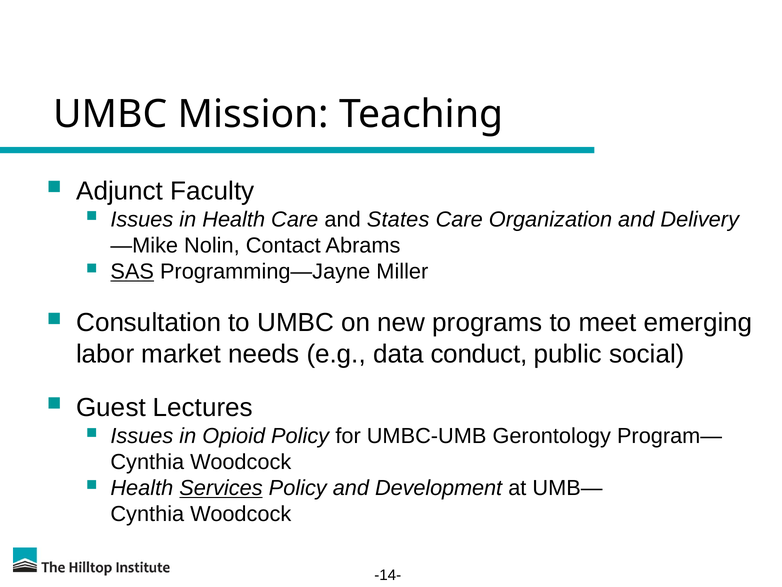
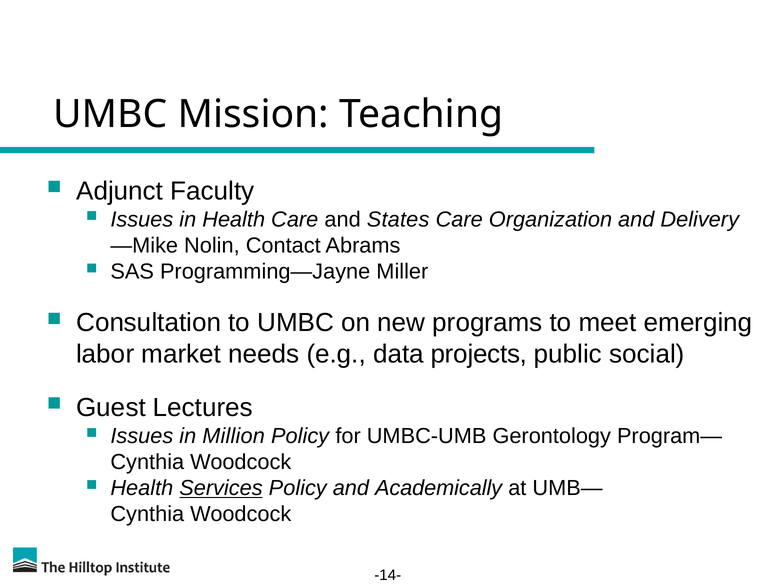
SAS underline: present -> none
conduct: conduct -> projects
Opioid: Opioid -> Million
Development: Development -> Academically
